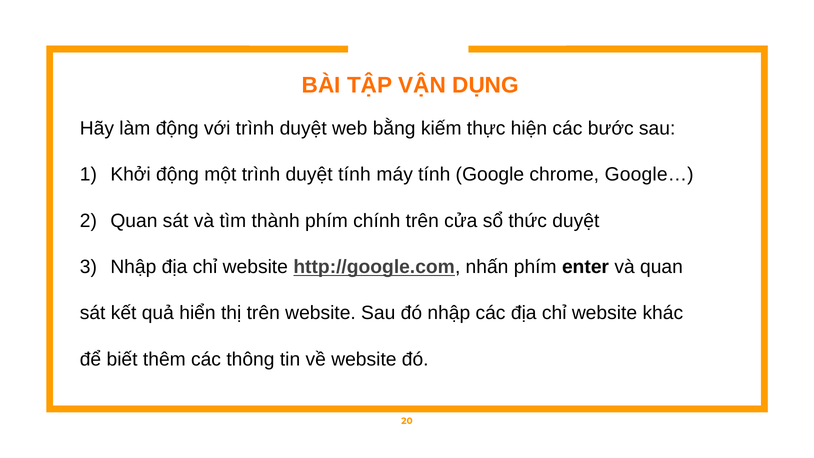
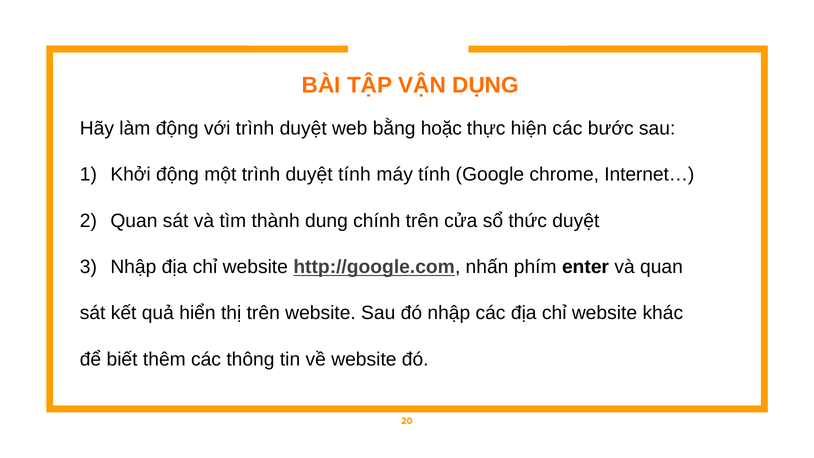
kiếm: kiếm -> hoặc
Google…: Google… -> Internet…
thành phím: phím -> dung
